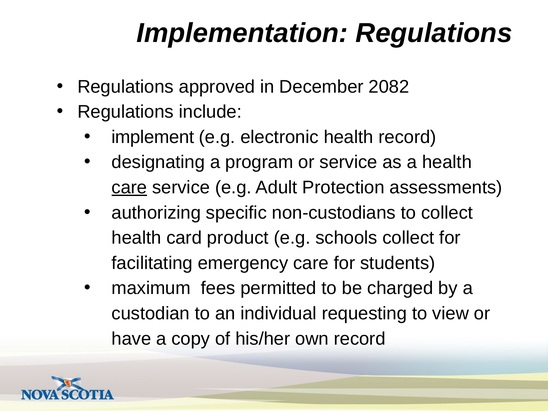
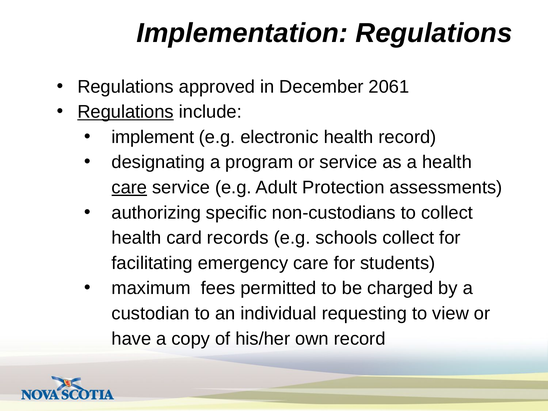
2082: 2082 -> 2061
Regulations at (126, 112) underline: none -> present
product: product -> records
